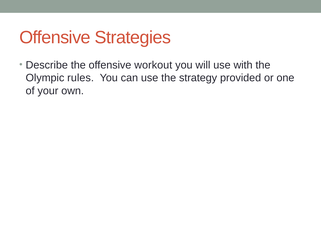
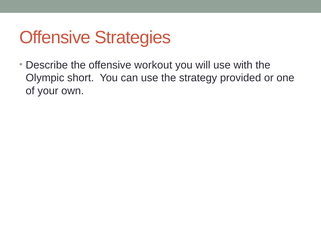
rules: rules -> short
